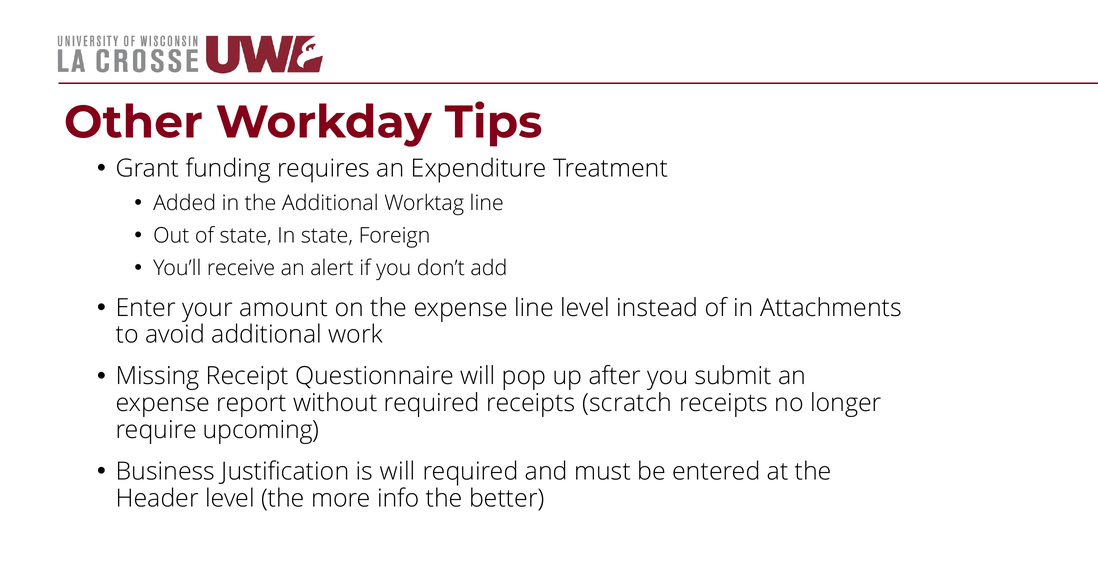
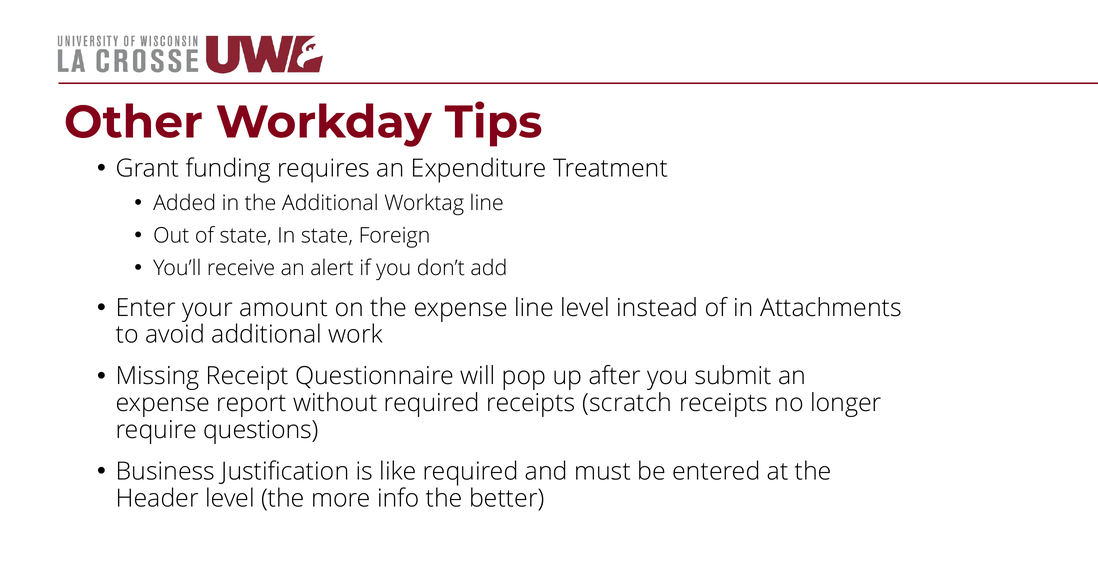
upcoming: upcoming -> questions
is will: will -> like
